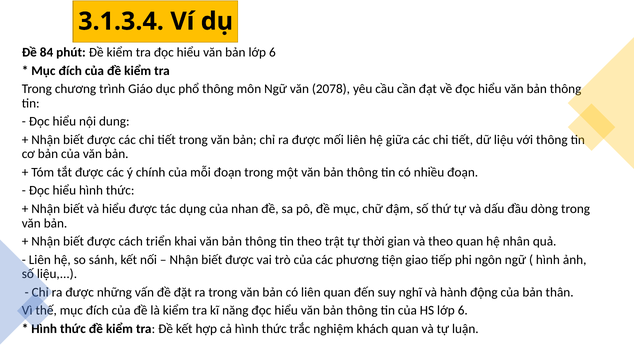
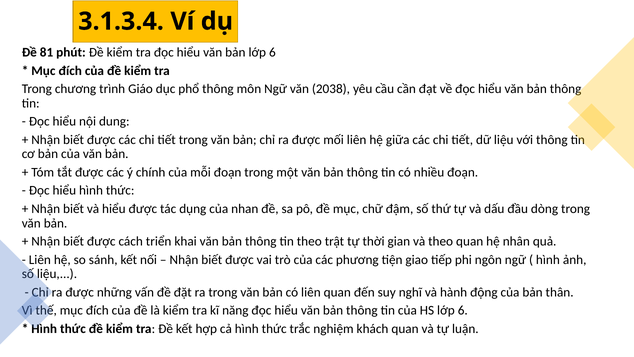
84: 84 -> 81
2078: 2078 -> 2038
